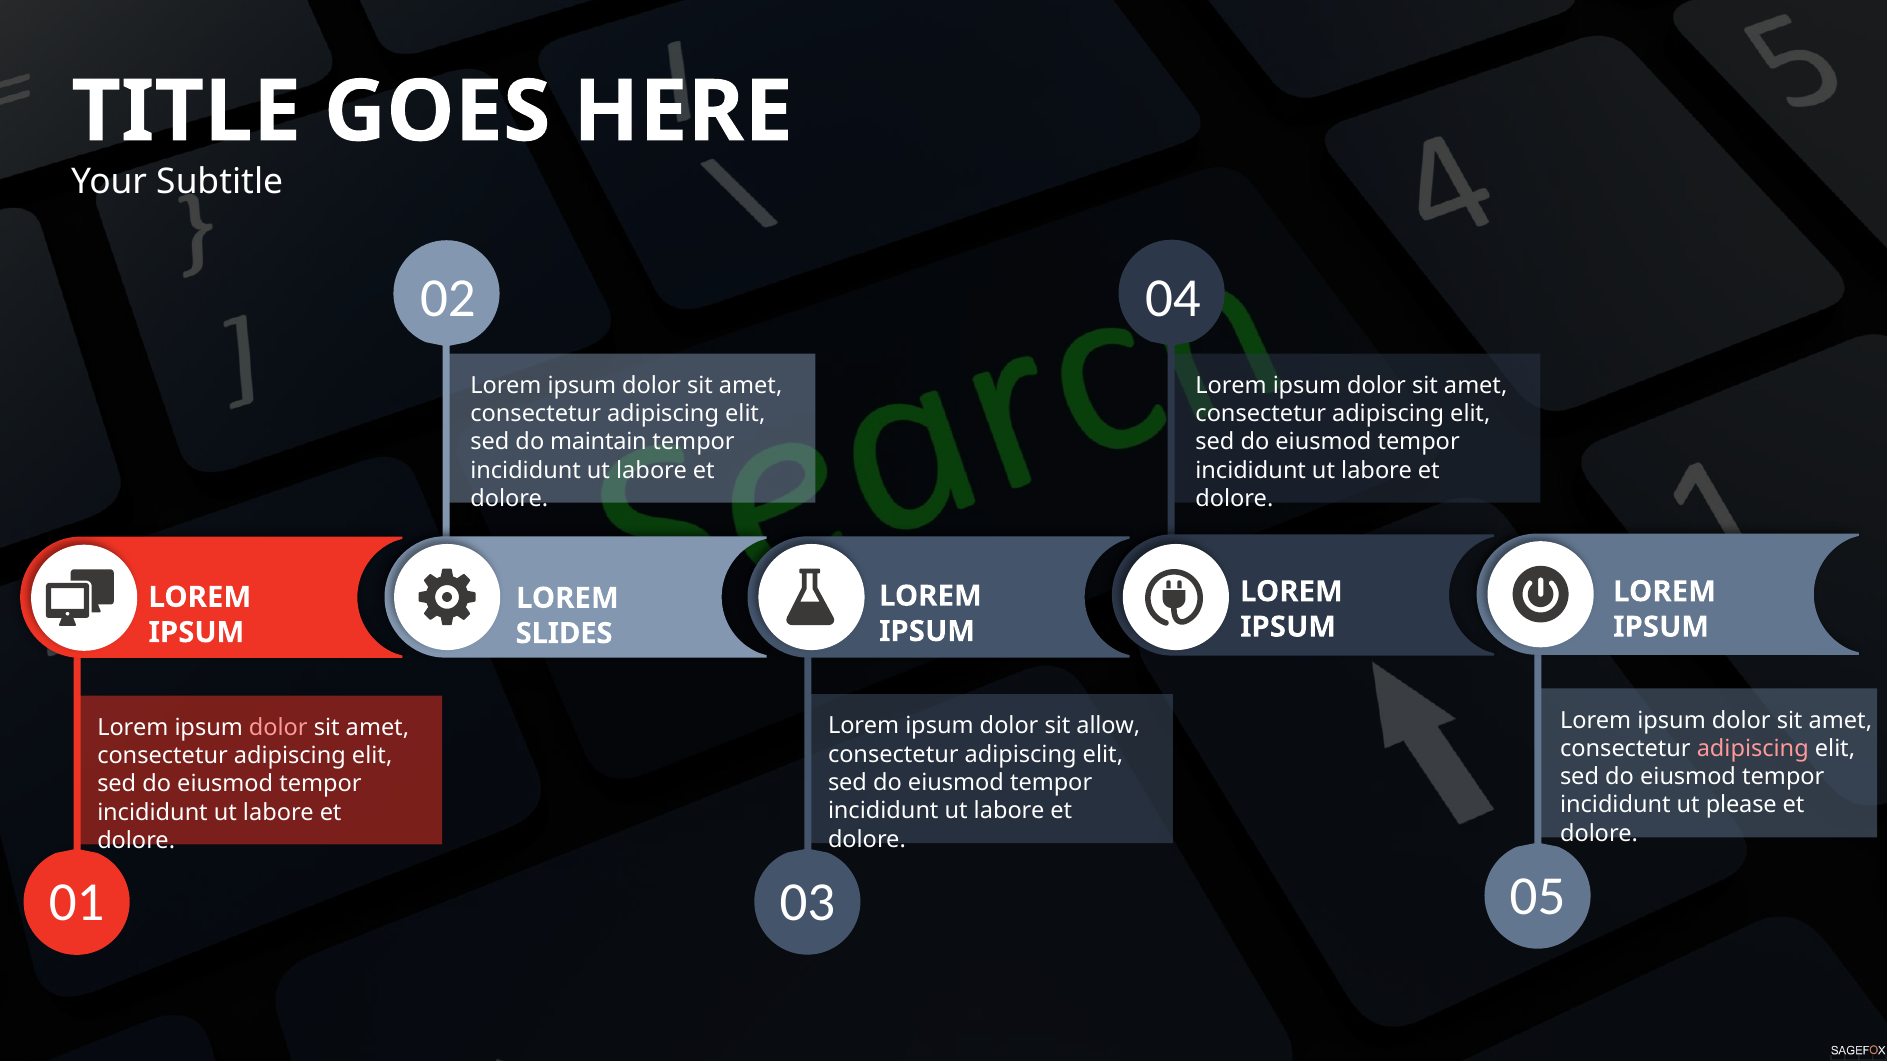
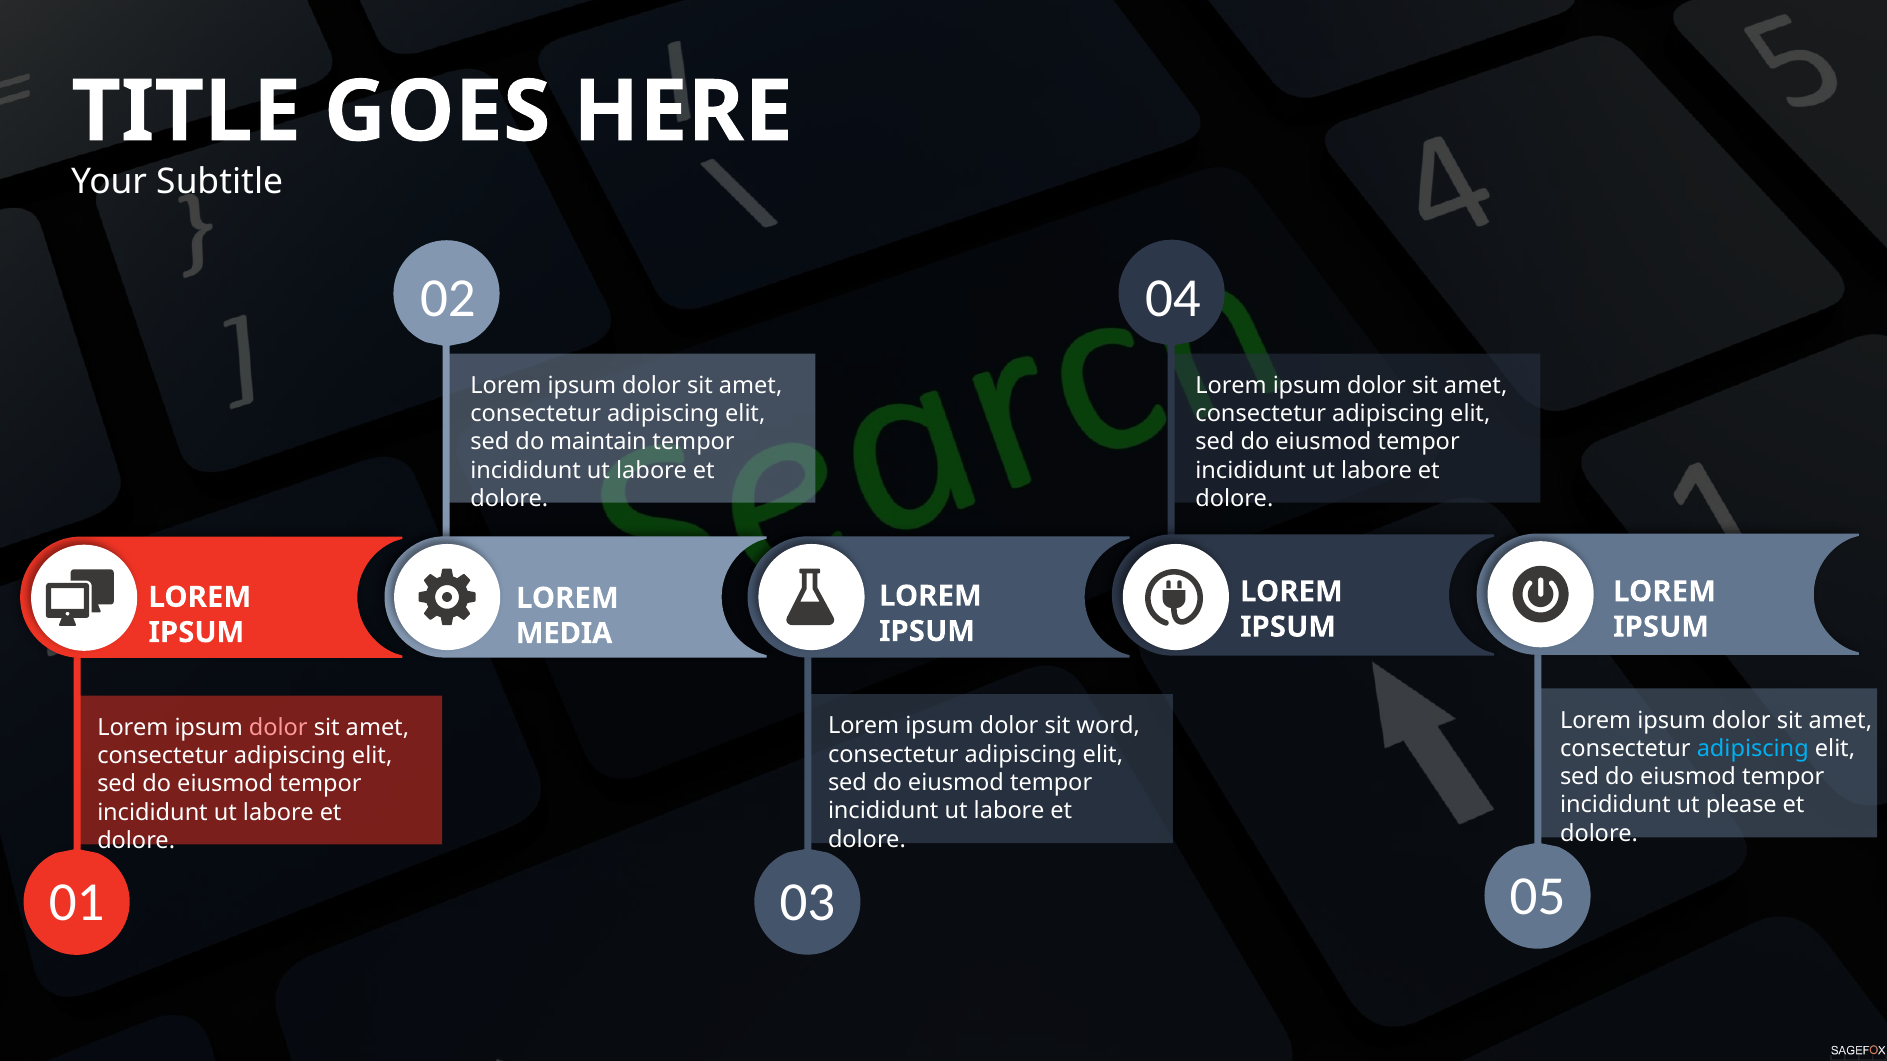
SLIDES: SLIDES -> MEDIA
allow: allow -> word
adipiscing at (1753, 749) colour: pink -> light blue
